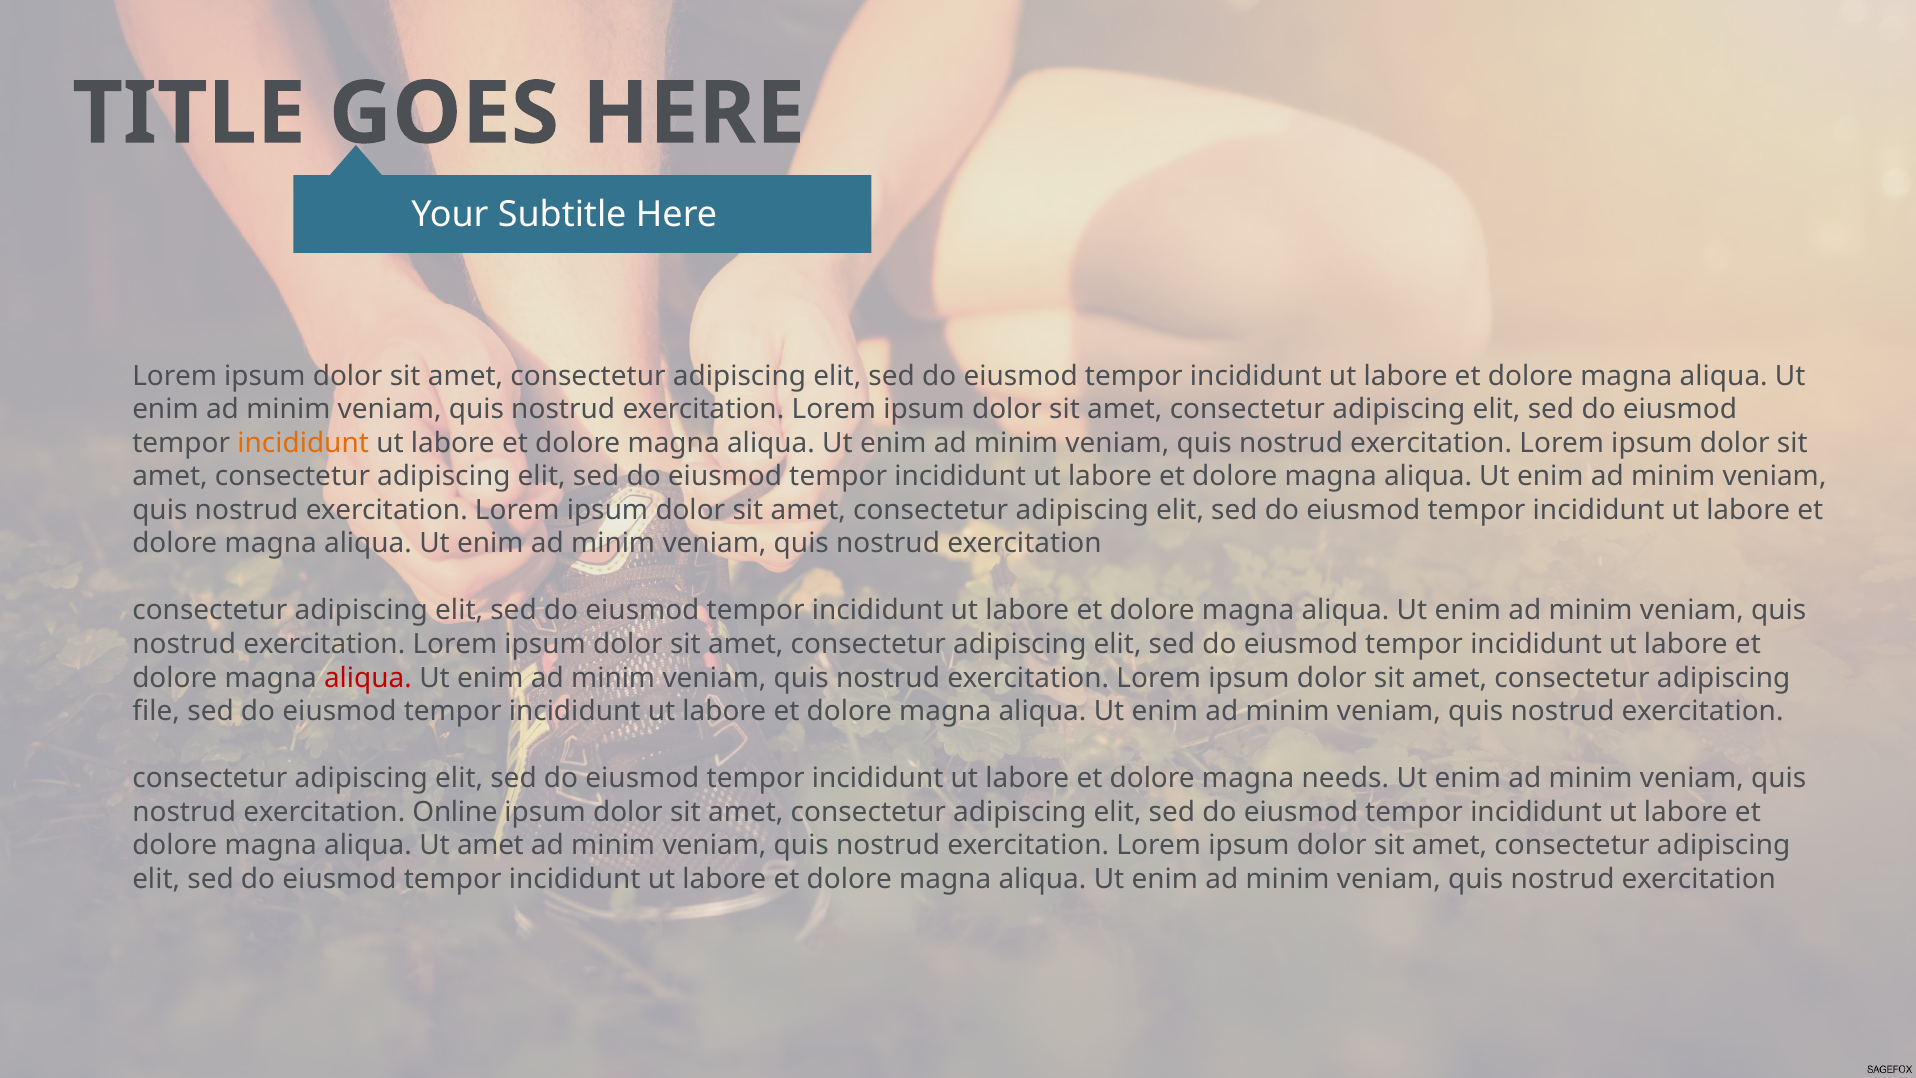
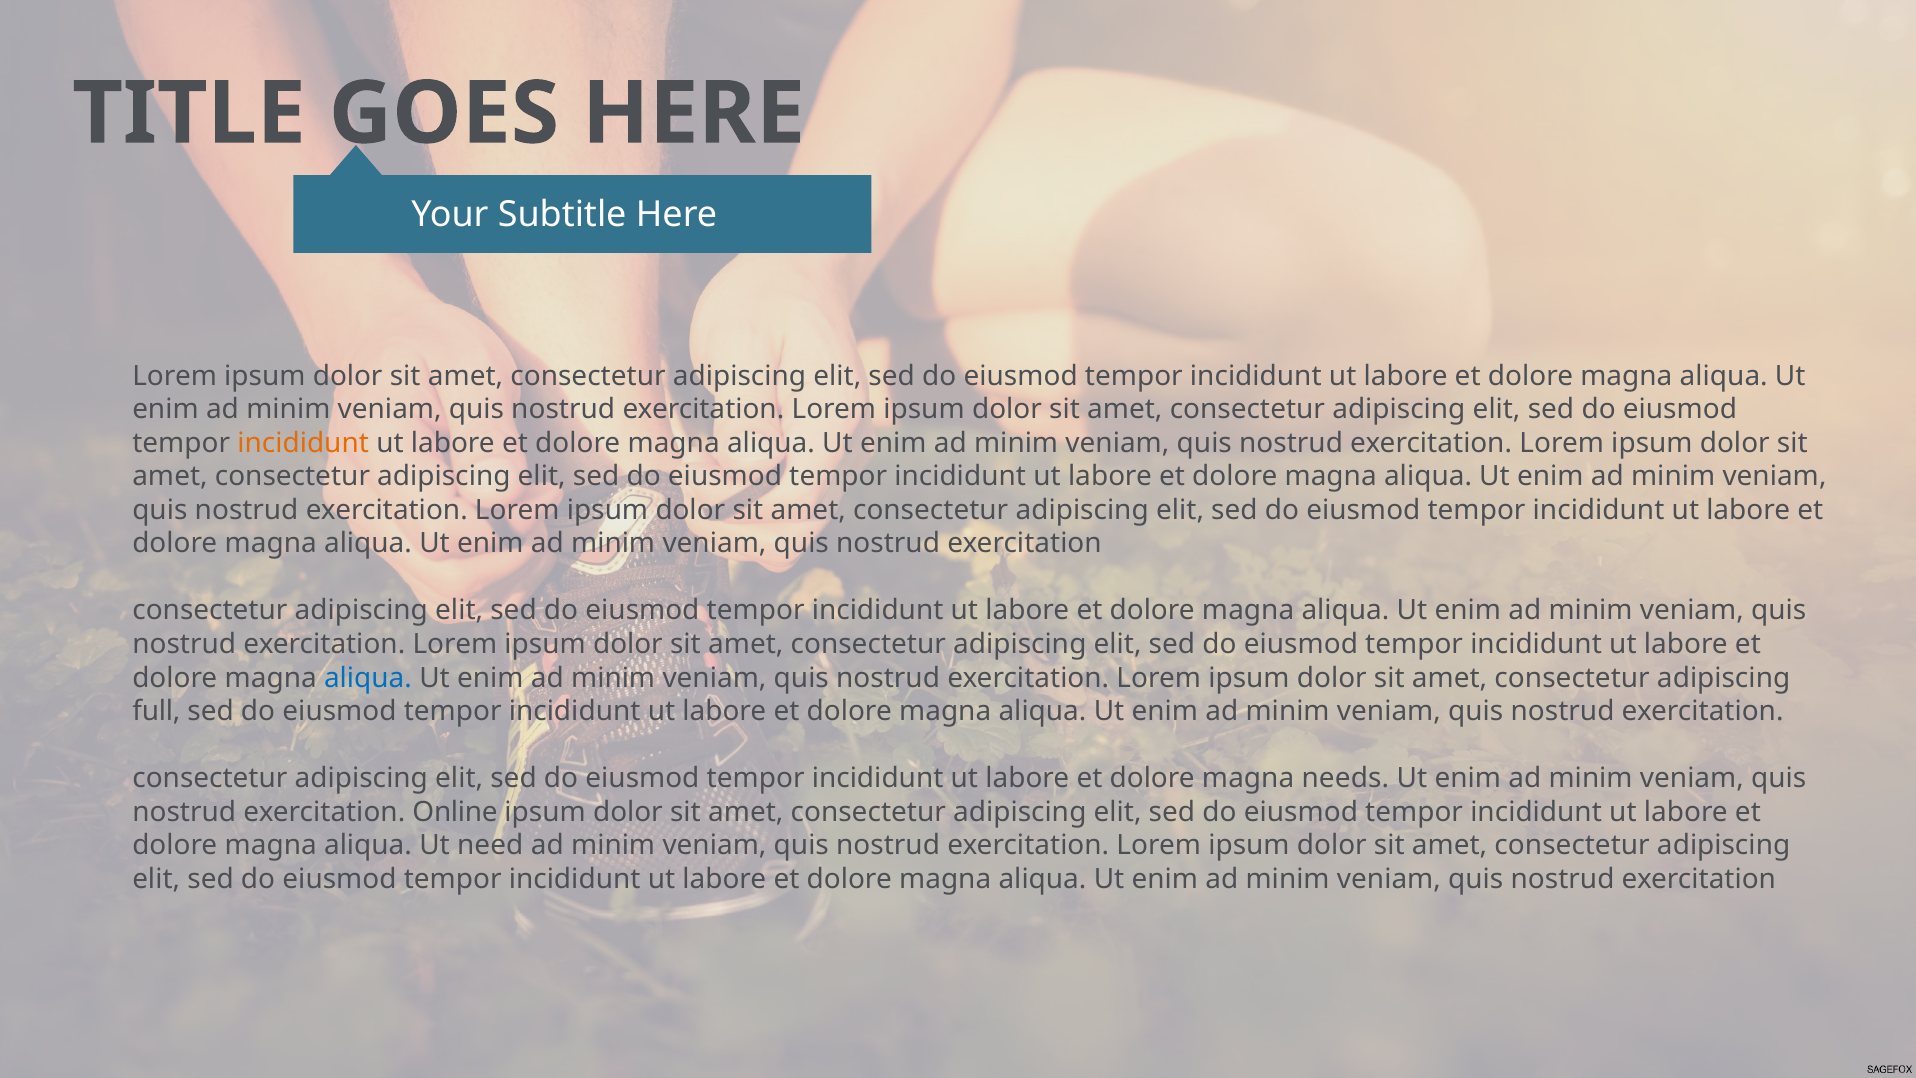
aliqua at (368, 678) colour: red -> blue
file: file -> full
Ut amet: amet -> need
